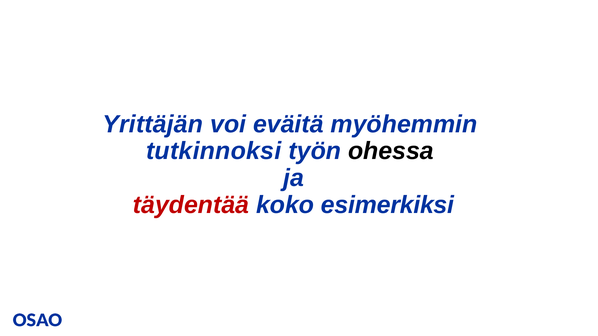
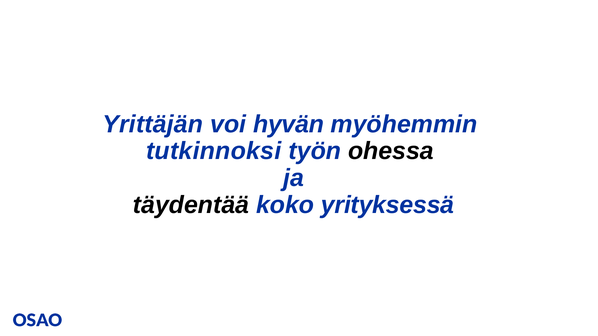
eväitä: eväitä -> hyvän
täydentää colour: red -> black
esimerkiksi: esimerkiksi -> yrityksessä
